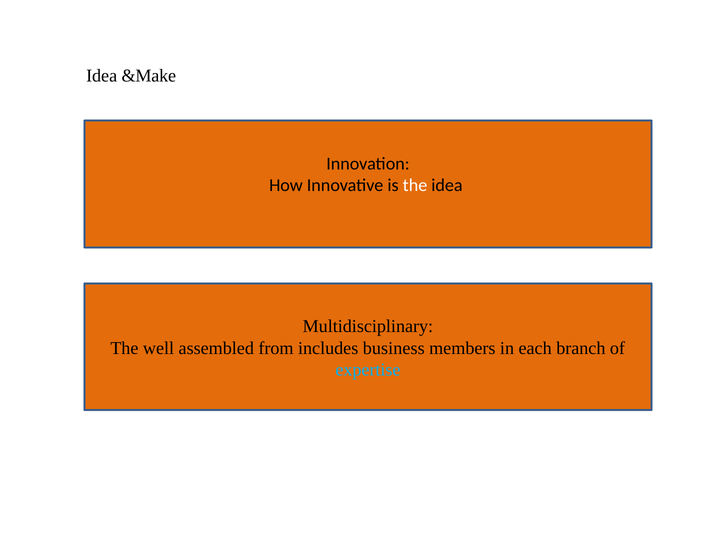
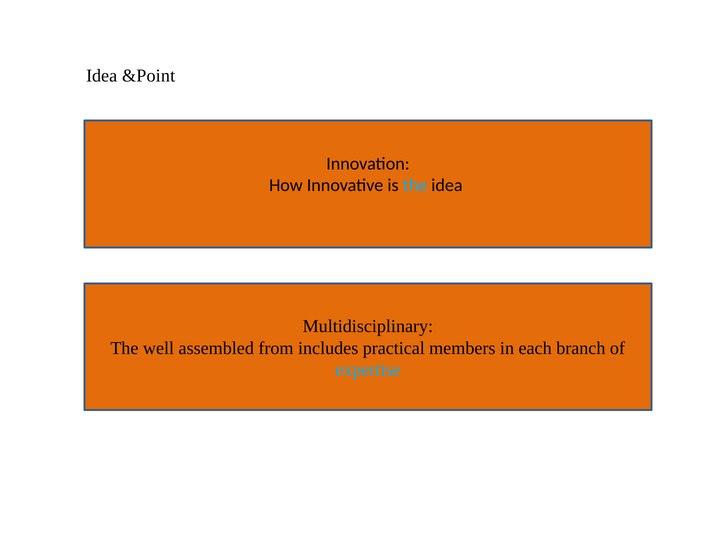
&Make: &Make -> &Point
the at (415, 185) colour: white -> light blue
business: business -> practical
